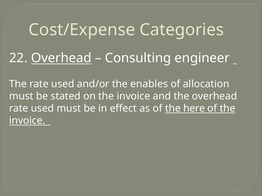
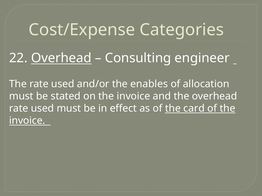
here: here -> card
